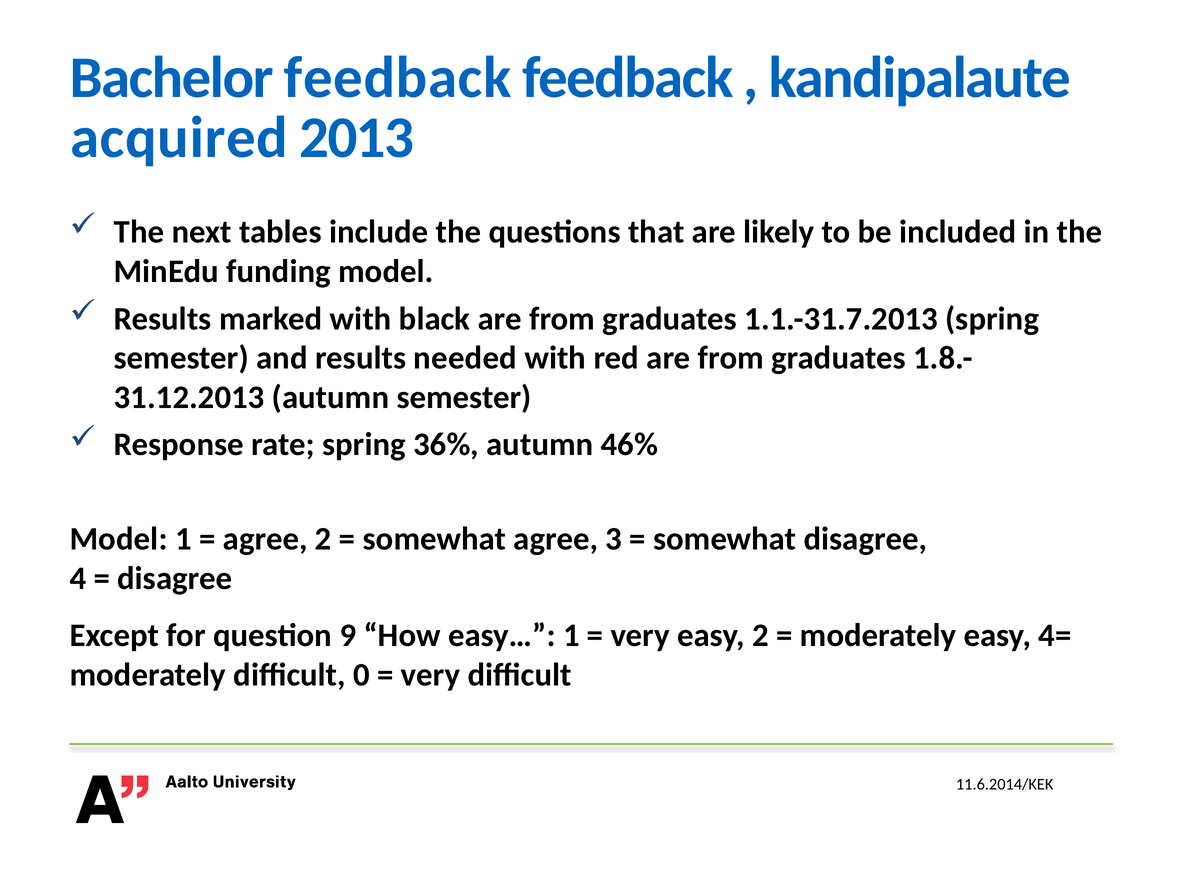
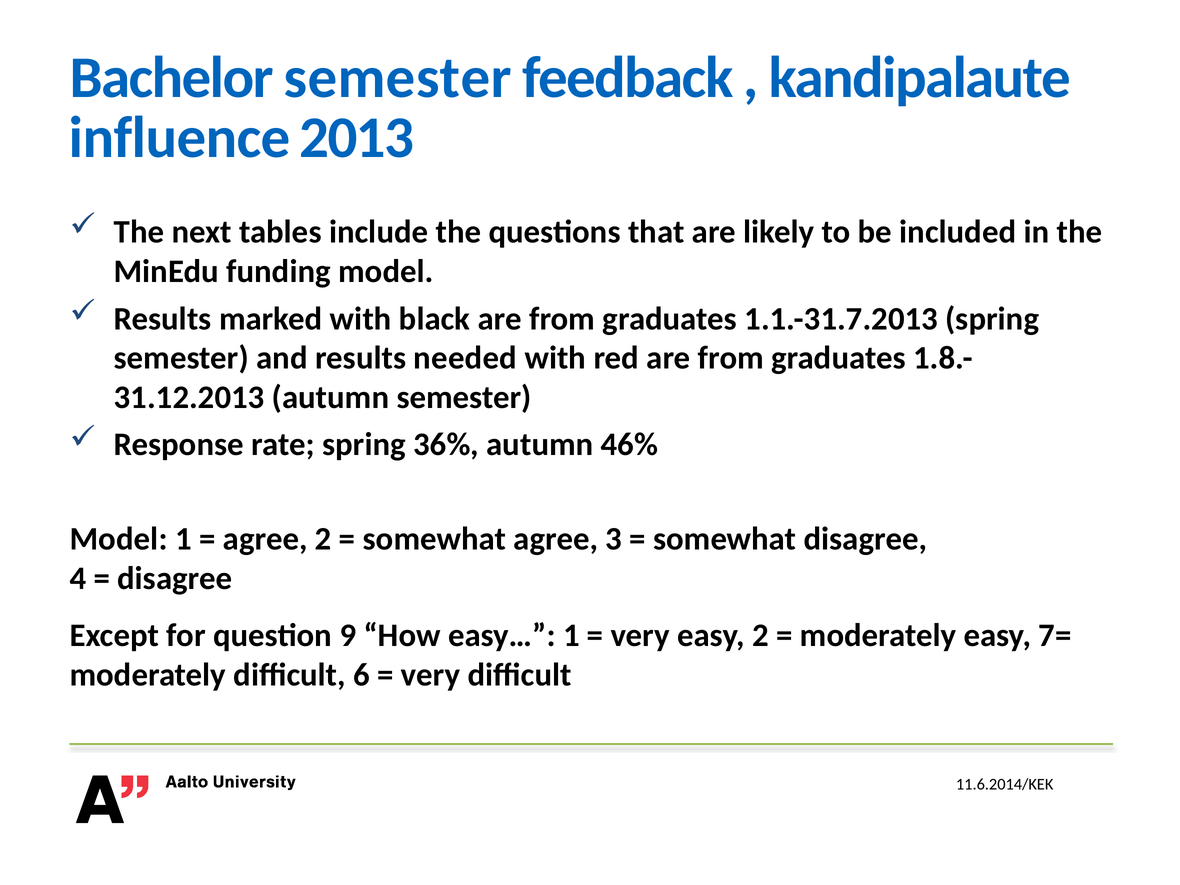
Bachelor feedback: feedback -> semester
acquired: acquired -> influence
4=: 4= -> 7=
0: 0 -> 6
